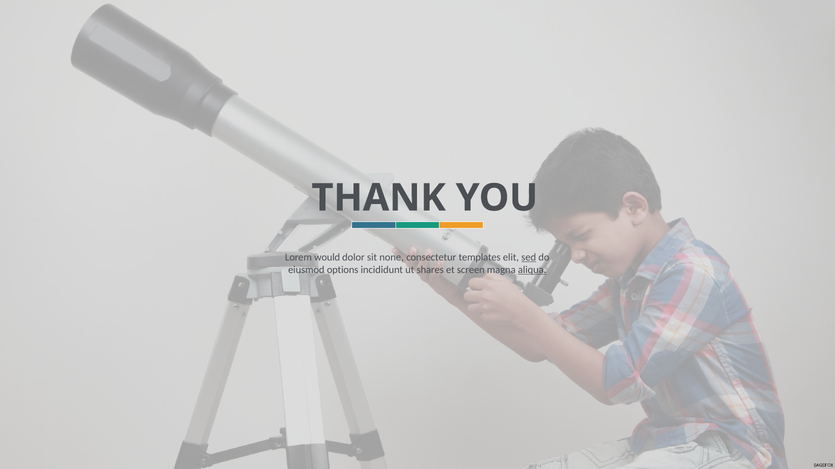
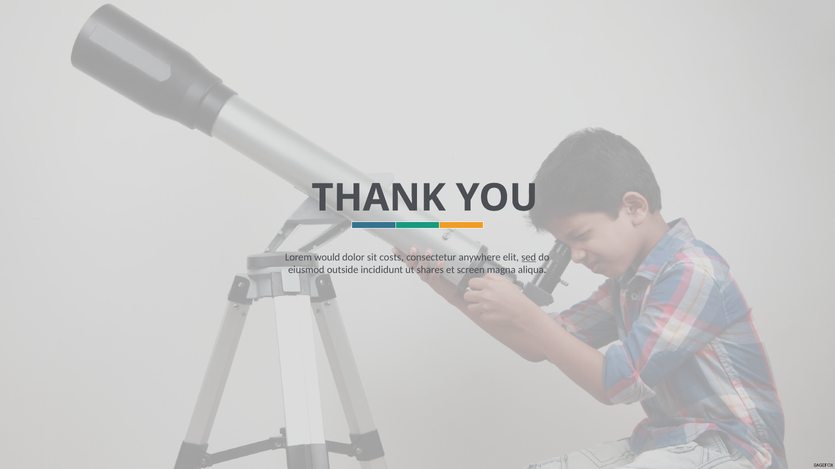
none: none -> costs
templates: templates -> anywhere
options: options -> outside
aliqua underline: present -> none
